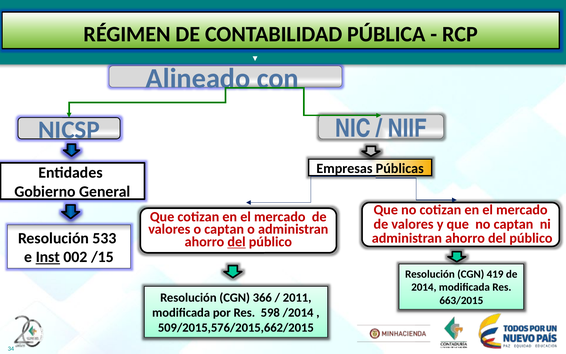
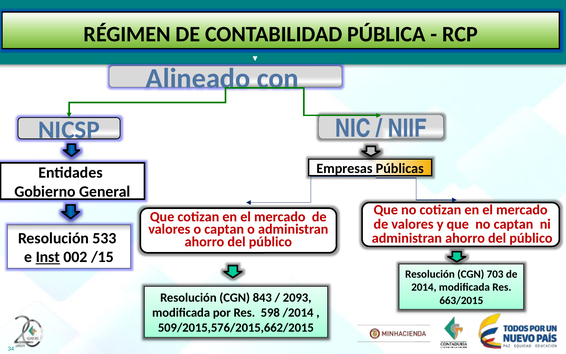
del at (237, 242) underline: present -> none
419: 419 -> 703
366: 366 -> 843
2011: 2011 -> 2093
